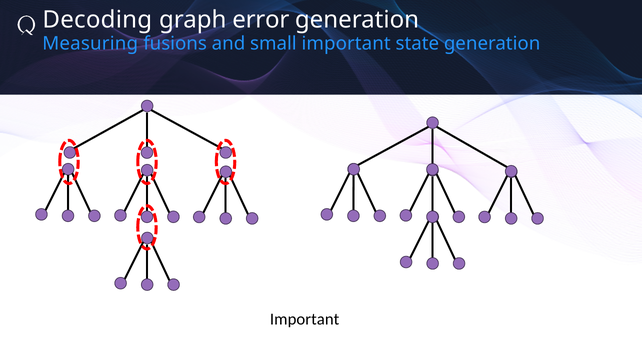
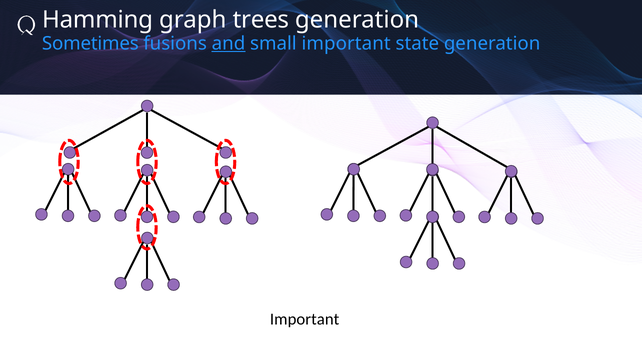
Decoding: Decoding -> Hamming
error: error -> trees
Measuring: Measuring -> Sometimes
and underline: none -> present
